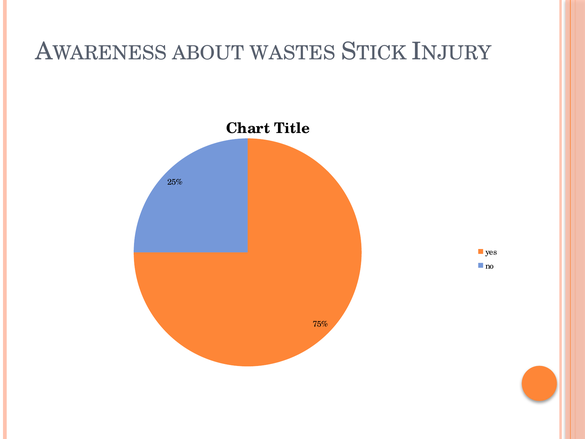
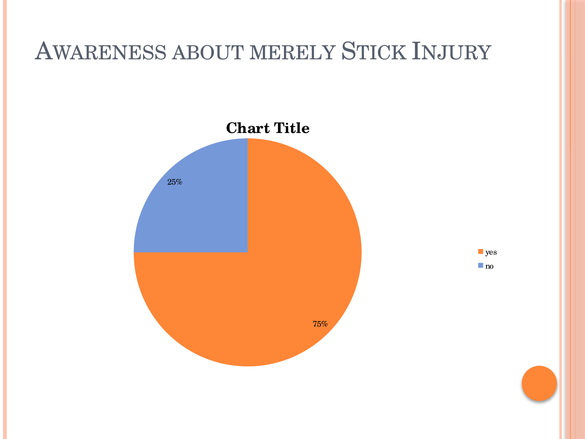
WASTES: WASTES -> MERELY
